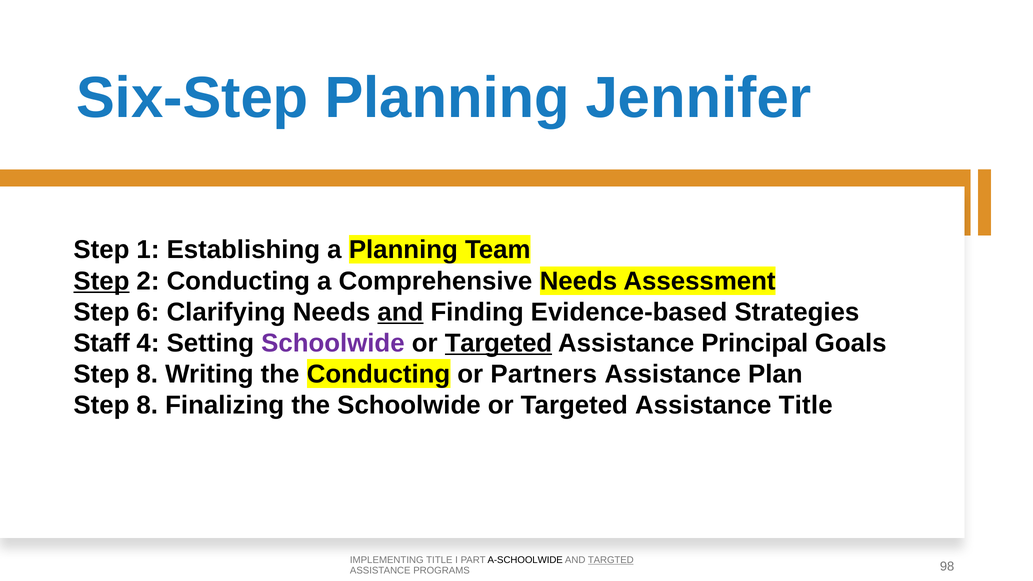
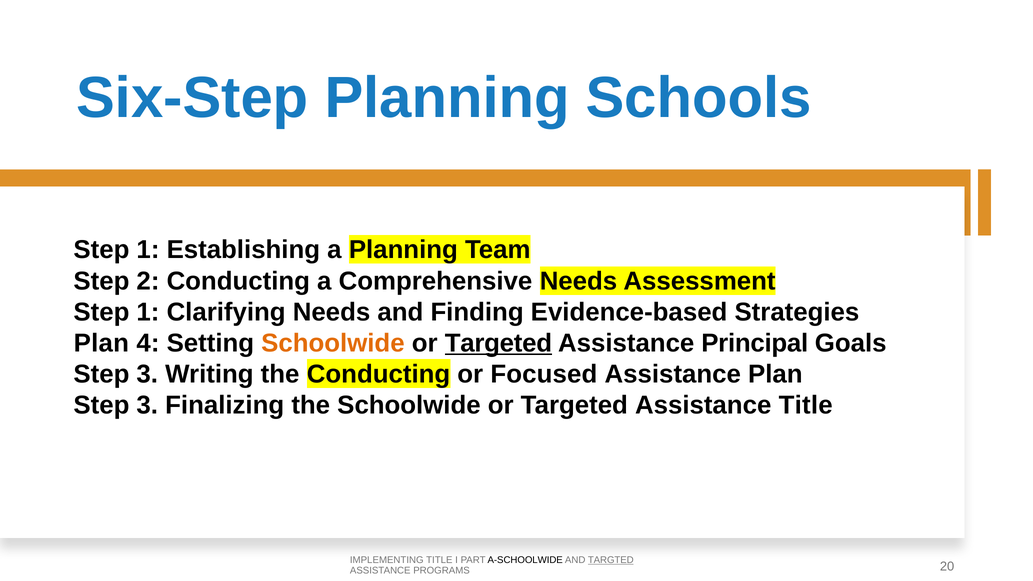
Jennifer: Jennifer -> Schools
Step at (101, 281) underline: present -> none
6 at (148, 312): 6 -> 1
and at (400, 312) underline: present -> none
Staff at (102, 343): Staff -> Plan
Schoolwide at (333, 343) colour: purple -> orange
8 at (147, 374): 8 -> 3
Partners: Partners -> Focused
8 at (147, 405): 8 -> 3
98: 98 -> 20
